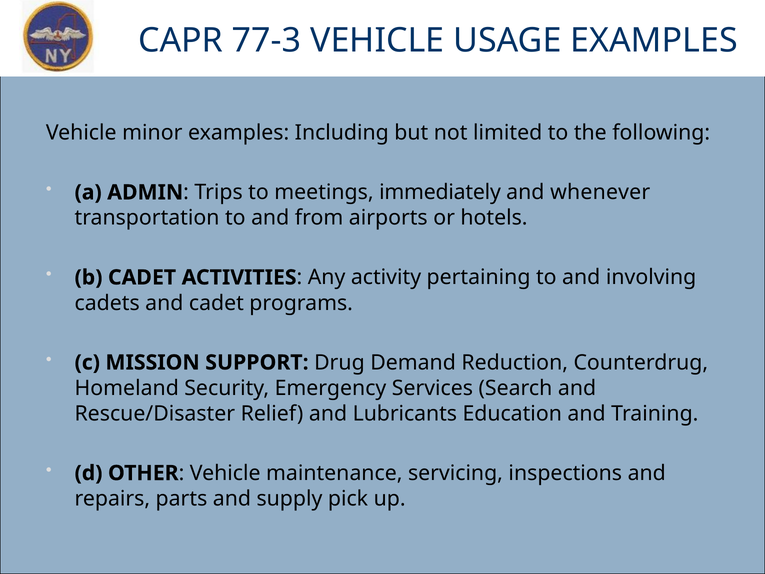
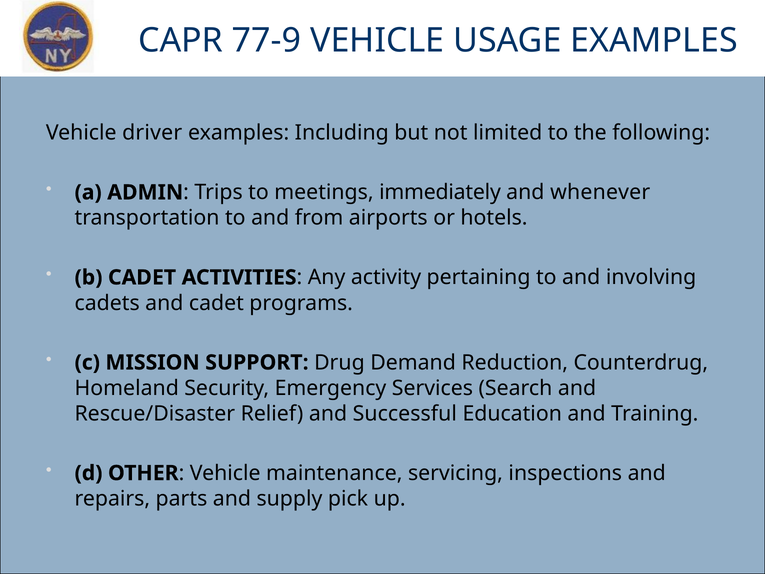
77-3: 77-3 -> 77-9
minor: minor -> driver
Lubricants: Lubricants -> Successful
